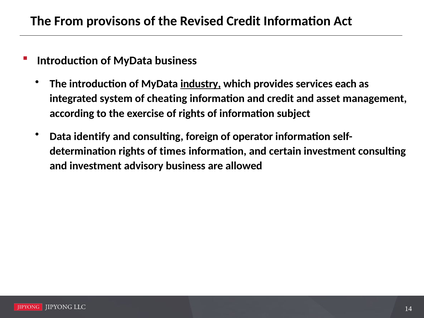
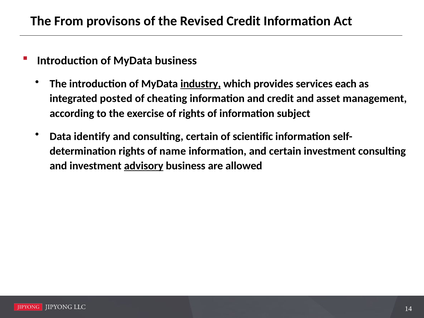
system: system -> posted
consulting foreign: foreign -> certain
operator: operator -> scientific
times: times -> name
advisory underline: none -> present
